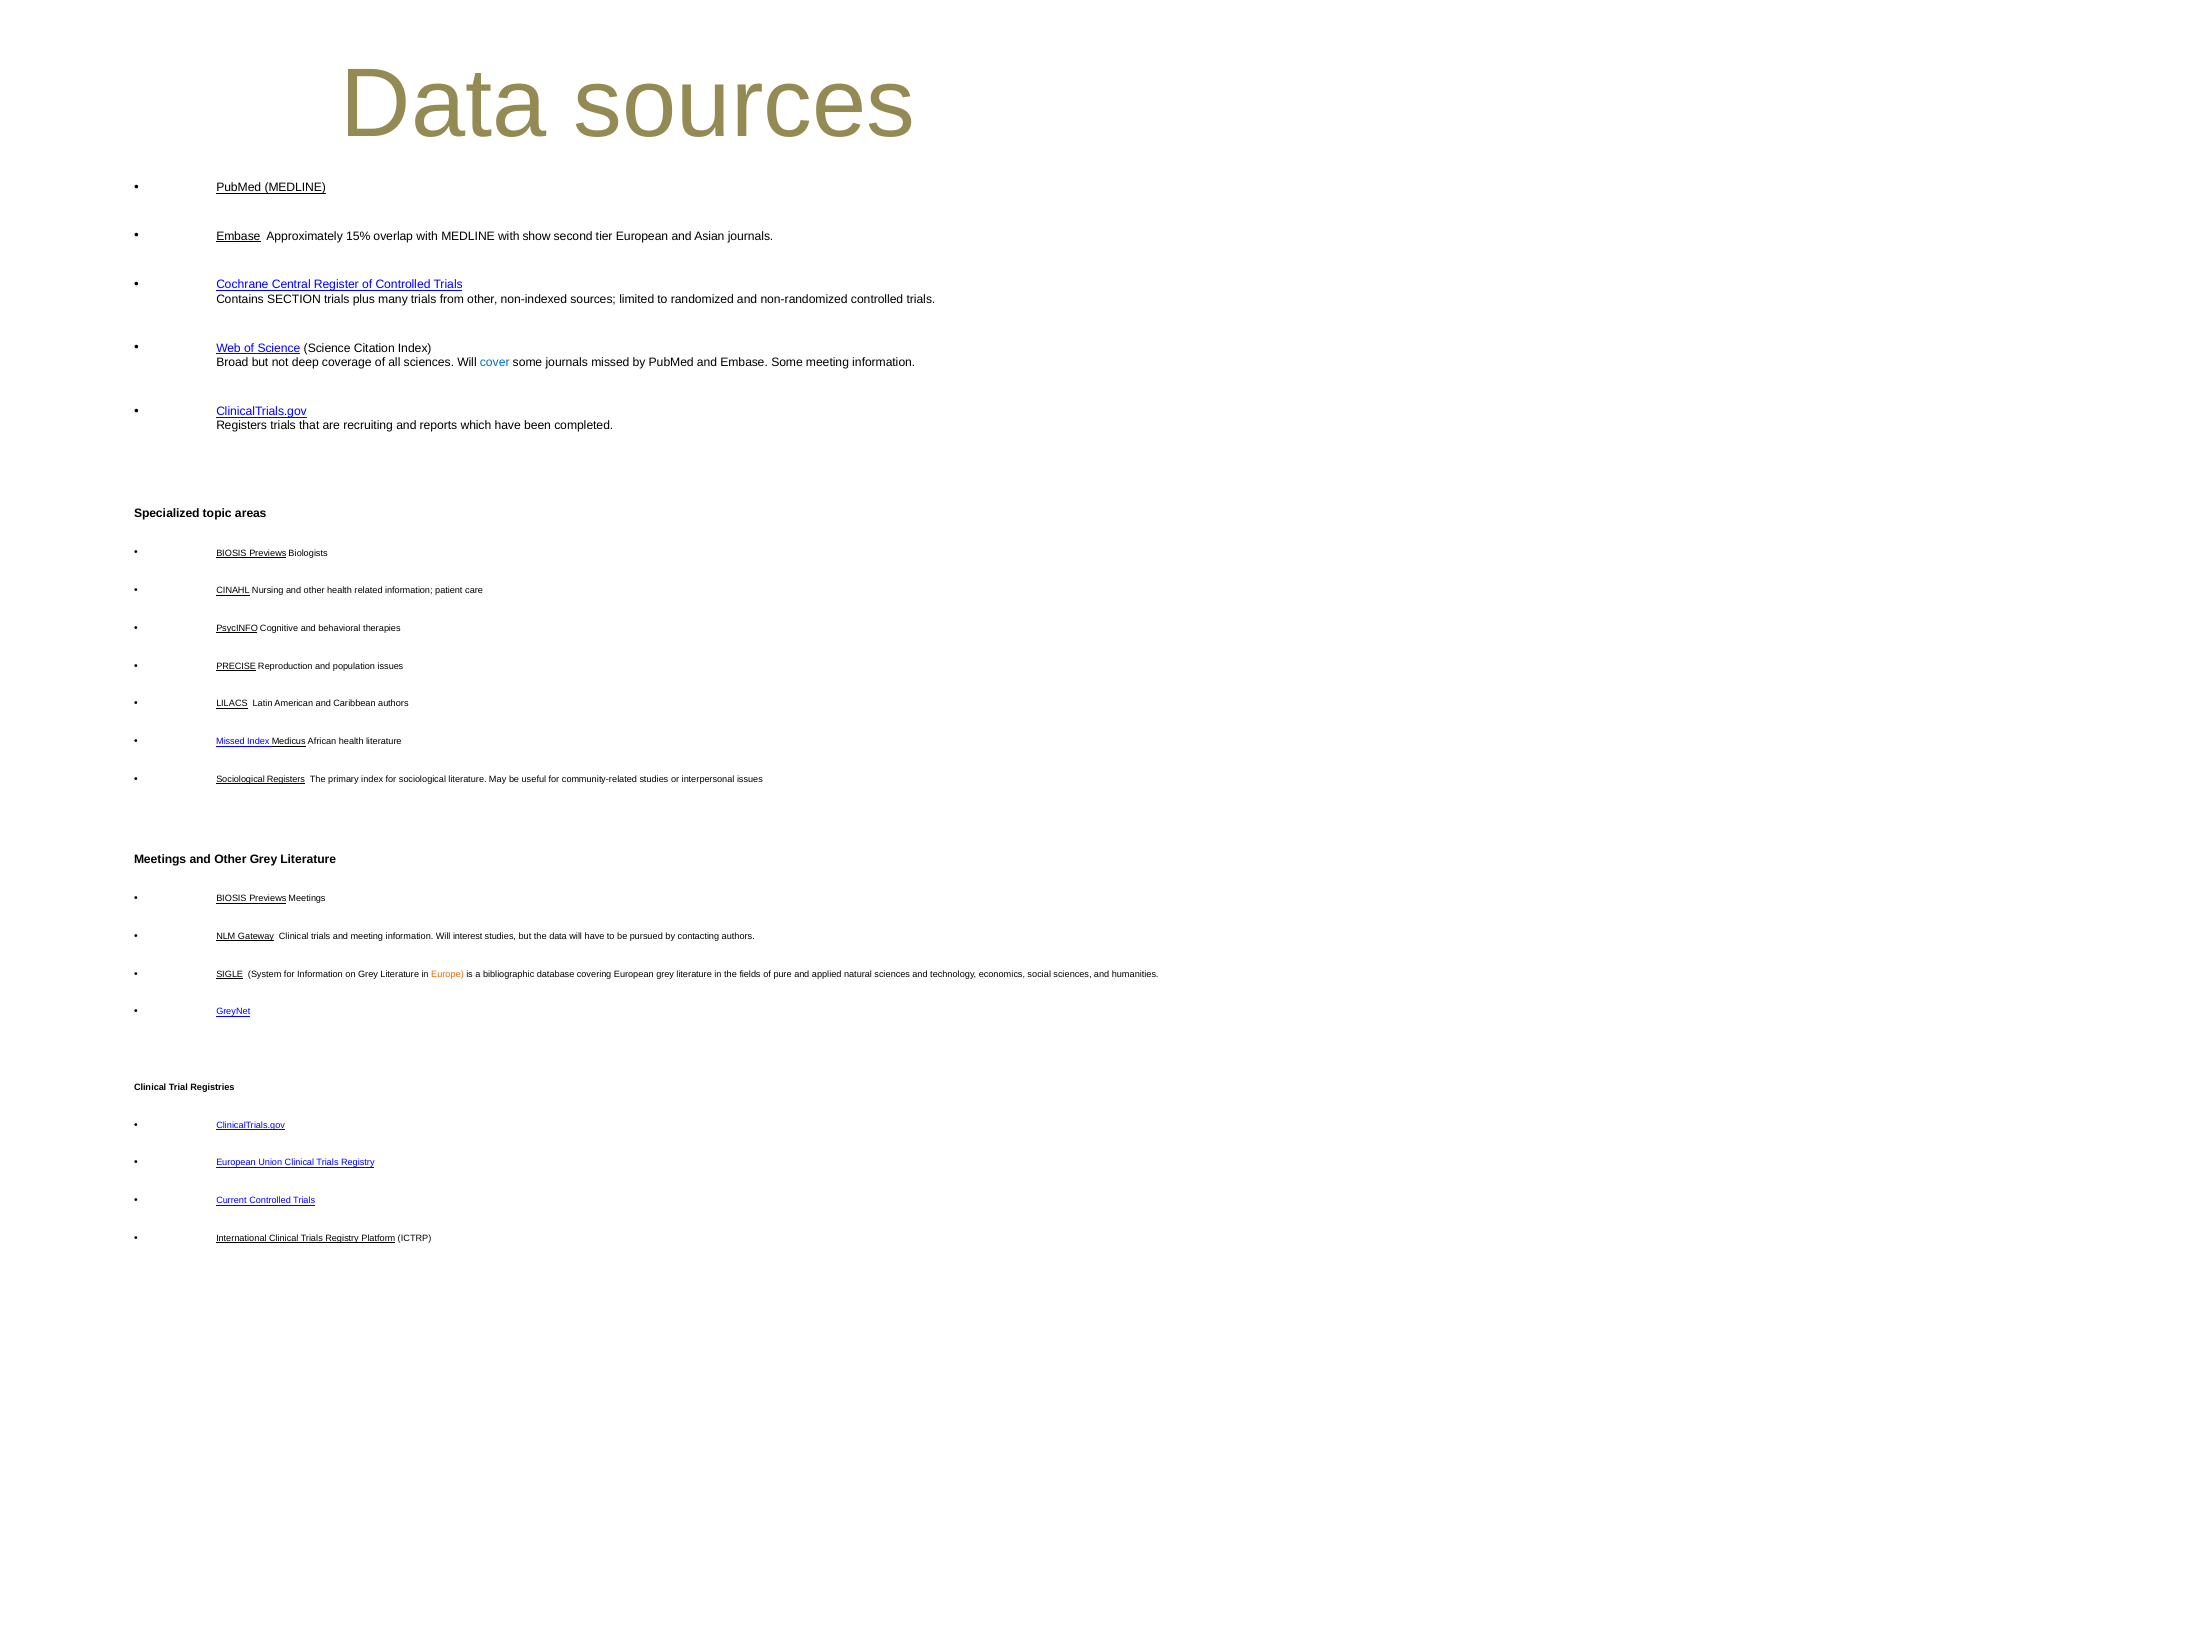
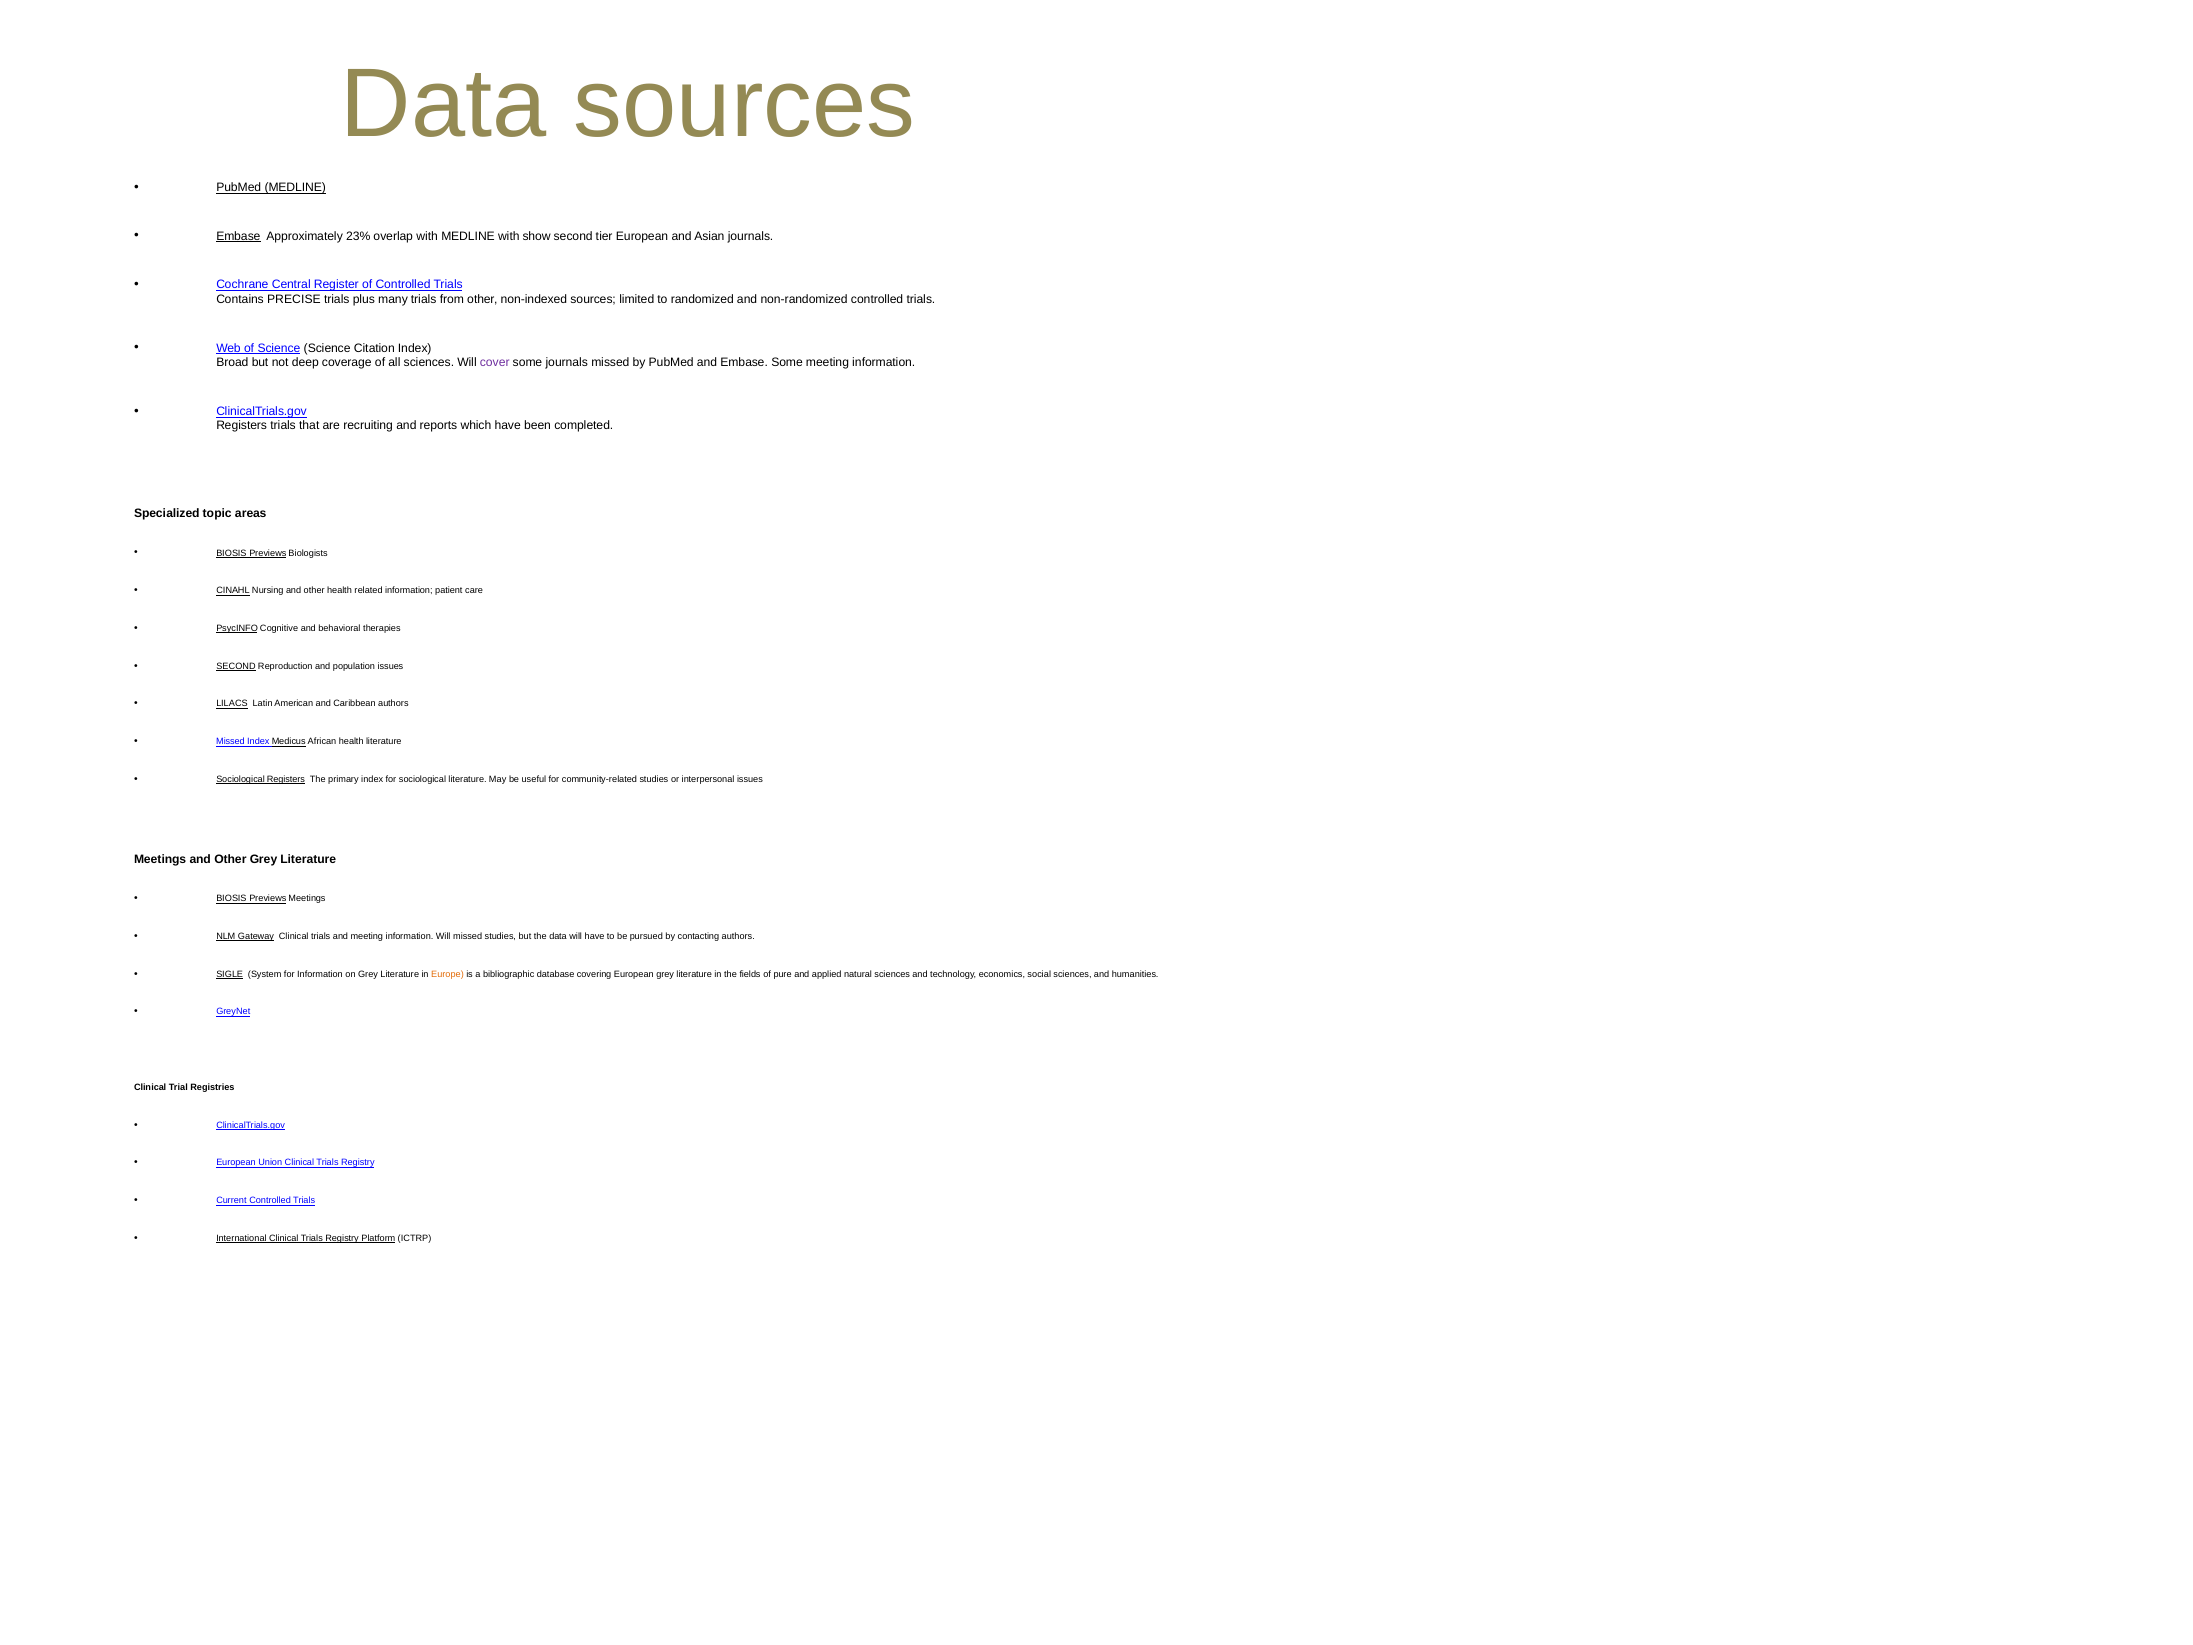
15%: 15% -> 23%
SECTION: SECTION -> PRECISE
cover colour: blue -> purple
PRECISE at (236, 666): PRECISE -> SECOND
Will interest: interest -> missed
